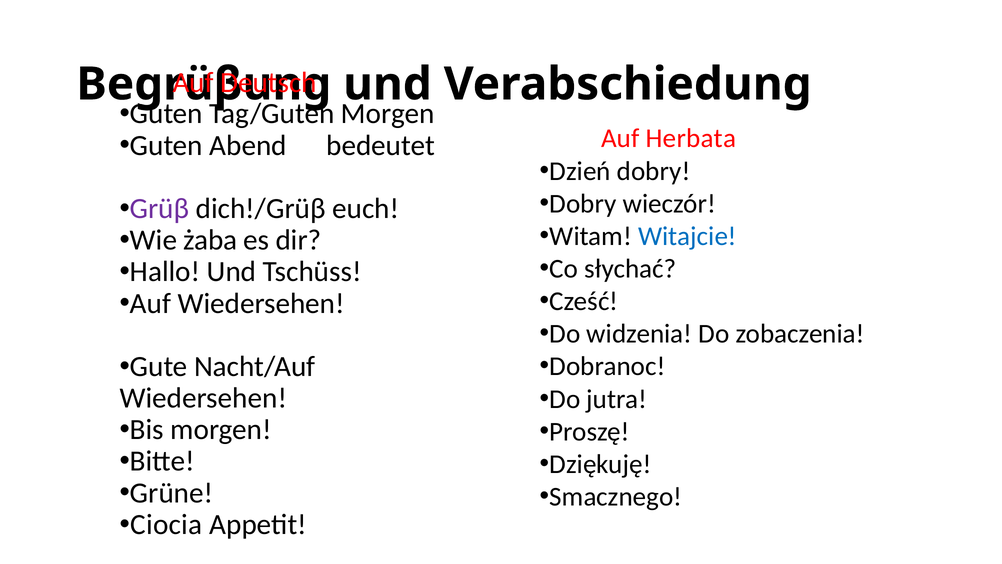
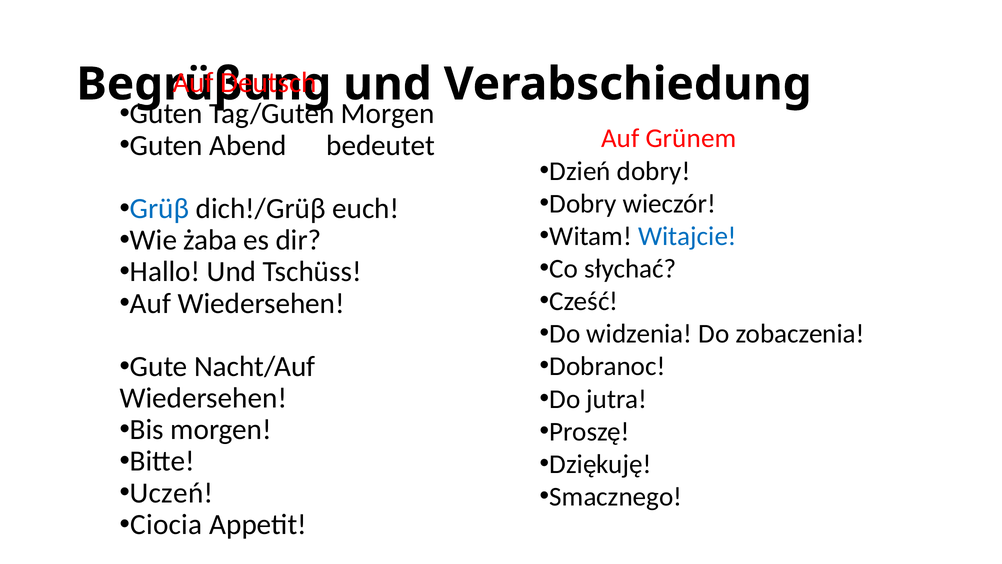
Herbata: Herbata -> Grünem
Grüβ colour: purple -> blue
Grüne: Grüne -> Uczeń
